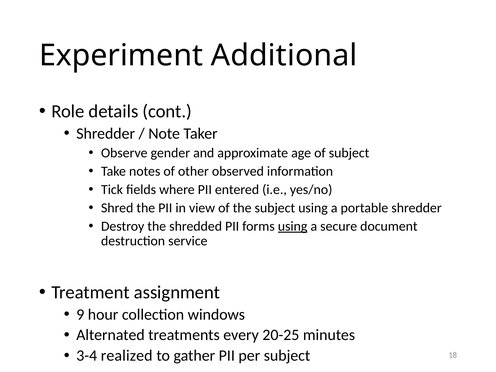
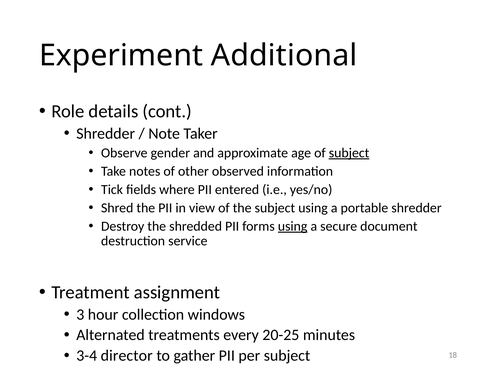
subject at (349, 153) underline: none -> present
9: 9 -> 3
realized: realized -> director
